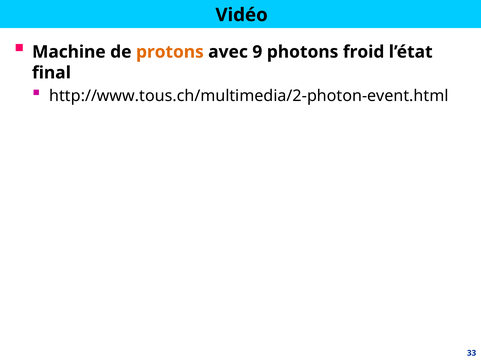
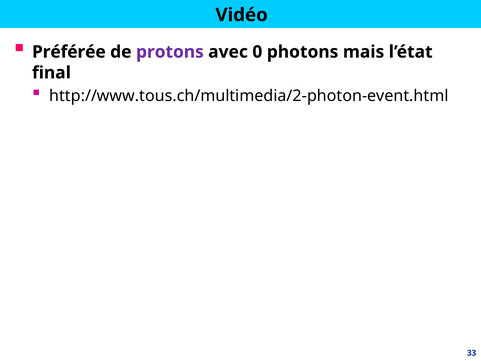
Machine: Machine -> Préférée
protons colour: orange -> purple
9: 9 -> 0
froid: froid -> mais
